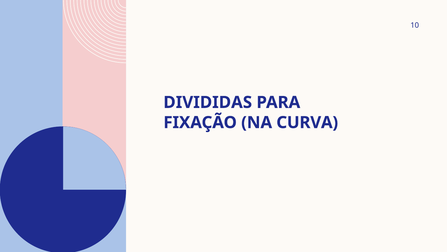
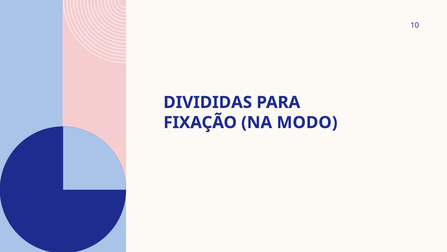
CURVA: CURVA -> MODO
